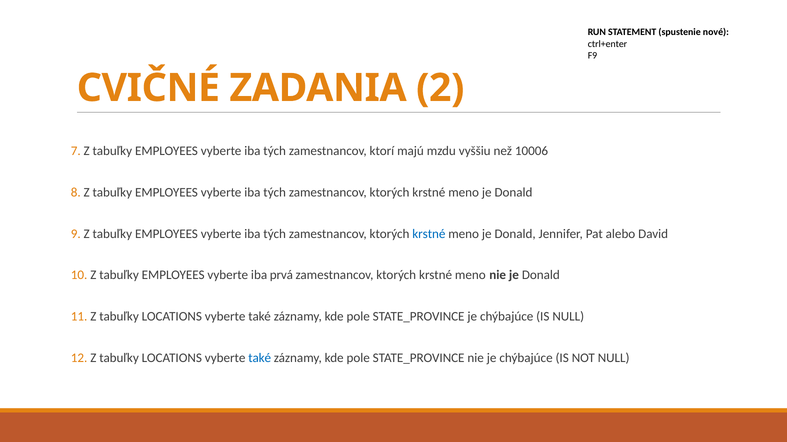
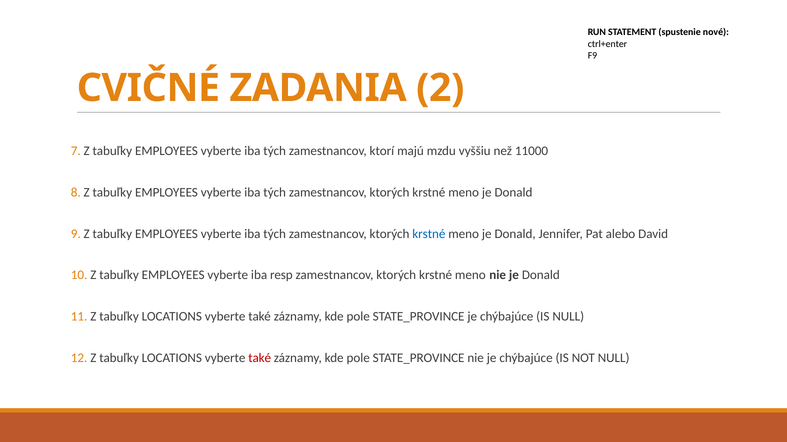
10006: 10006 -> 11000
prvá: prvá -> resp
také at (260, 358) colour: blue -> red
